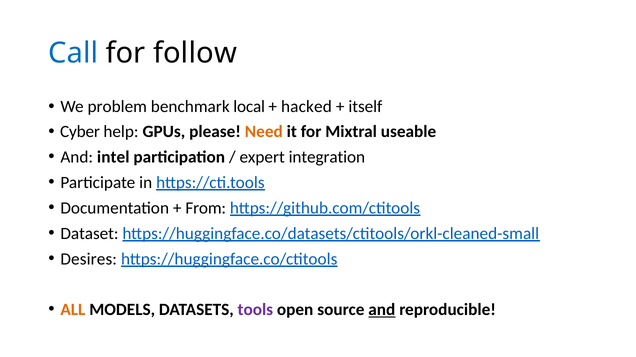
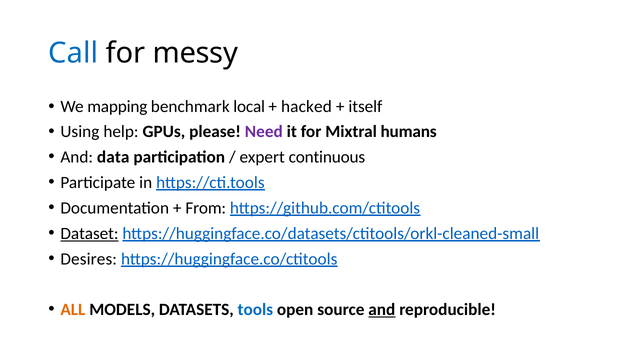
follow: follow -> messy
problem: problem -> mapping
Cyber: Cyber -> Using
Need colour: orange -> purple
useable: useable -> humans
intel: intel -> data
integration: integration -> continuous
Dataset underline: none -> present
tools colour: purple -> blue
